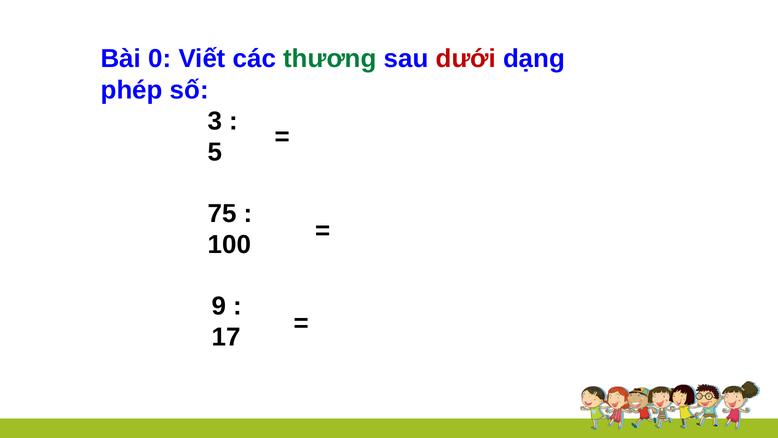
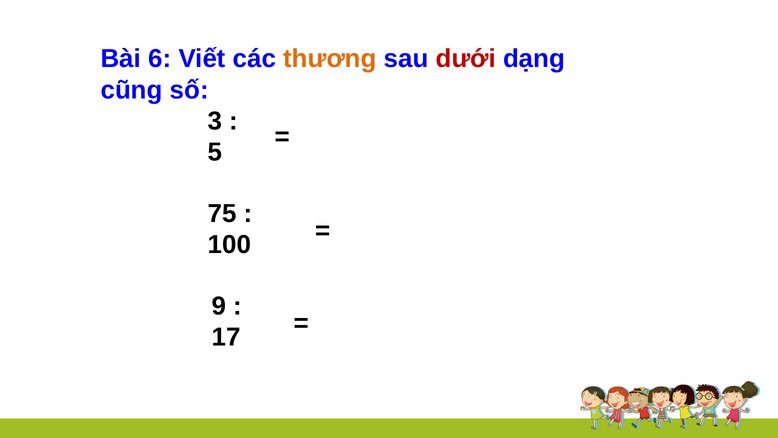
0: 0 -> 6
thương colour: green -> orange
phép: phép -> cũng
